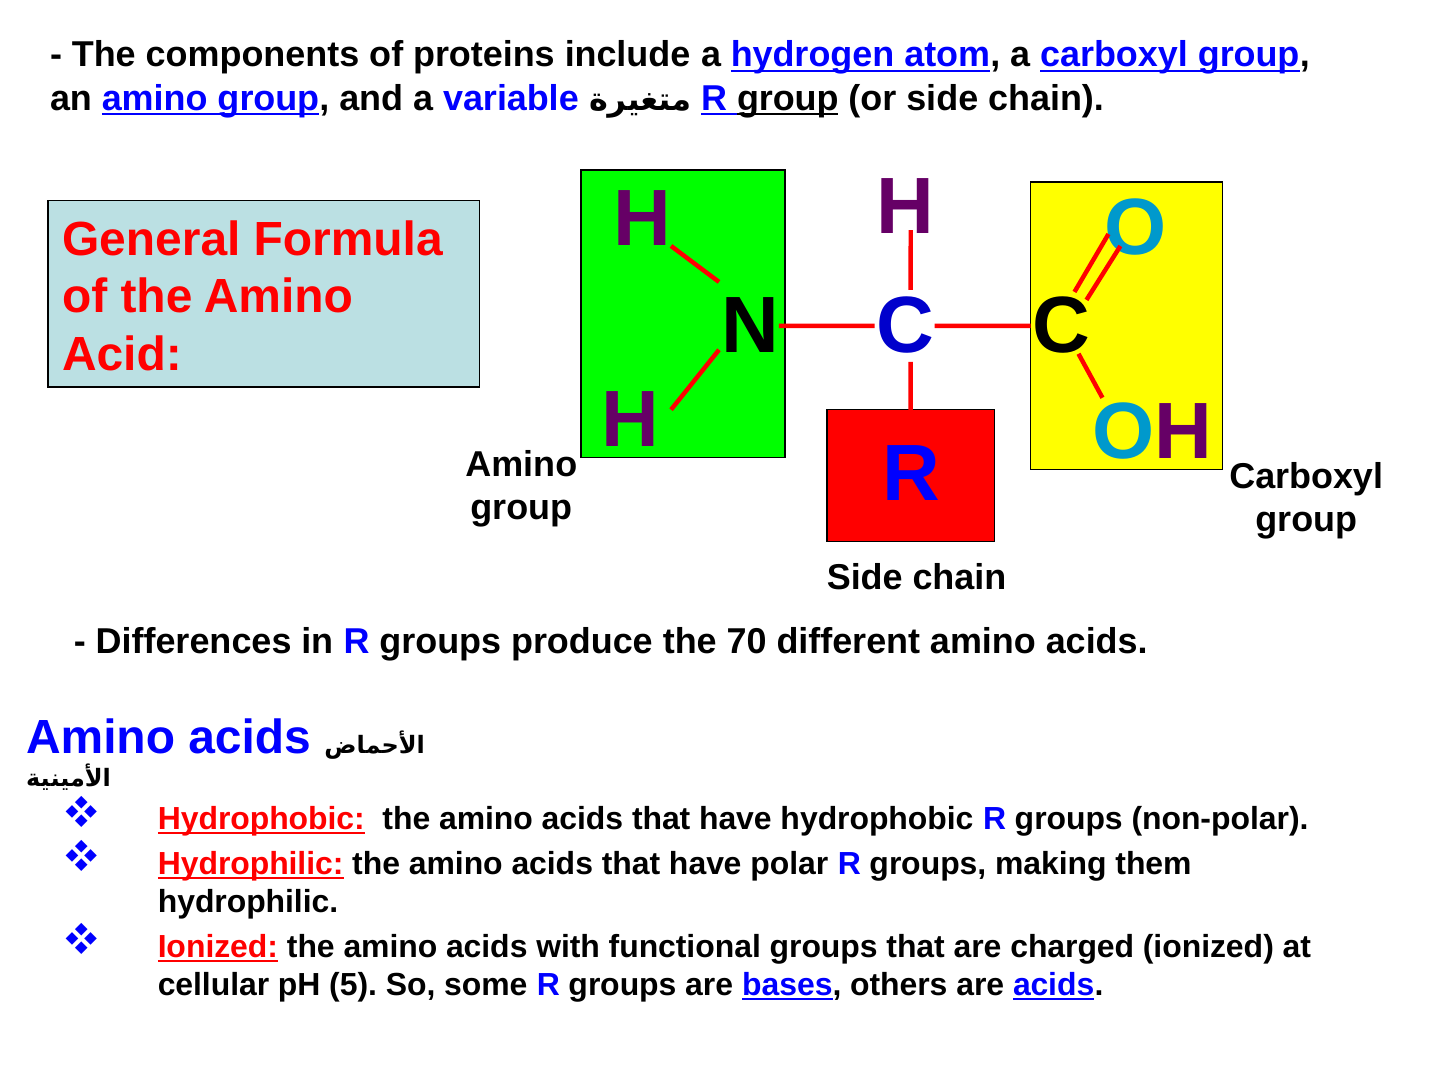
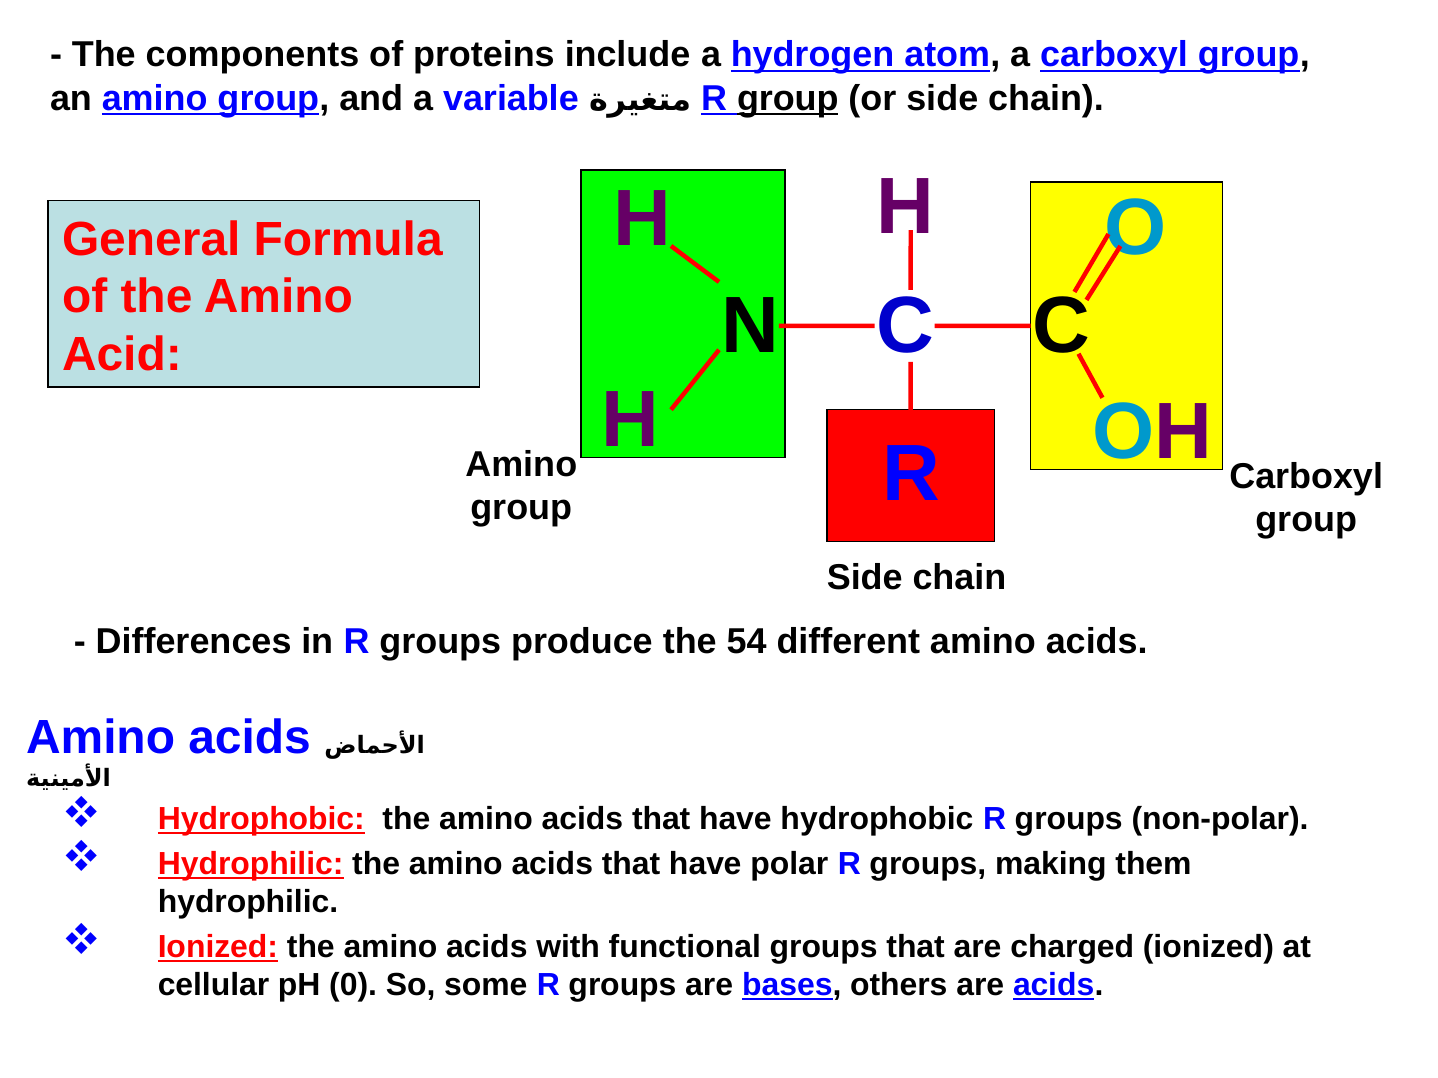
70: 70 -> 54
5: 5 -> 0
